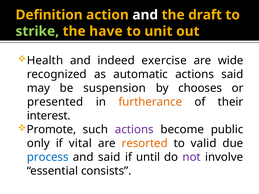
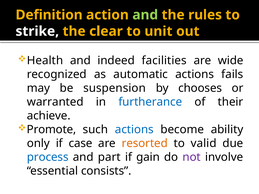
and at (145, 15) colour: white -> light green
draft: draft -> rules
strike colour: light green -> white
have: have -> clear
exercise: exercise -> facilities
actions said: said -> fails
presented: presented -> warranted
furtherance colour: orange -> blue
interest: interest -> achieve
actions at (134, 130) colour: purple -> blue
public: public -> ability
vital: vital -> case
and said: said -> part
until: until -> gain
